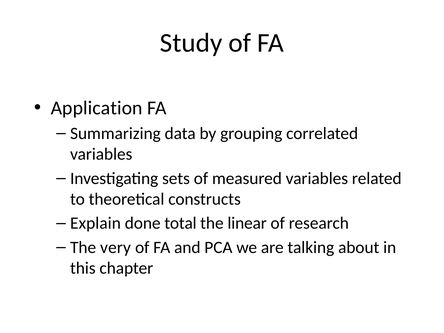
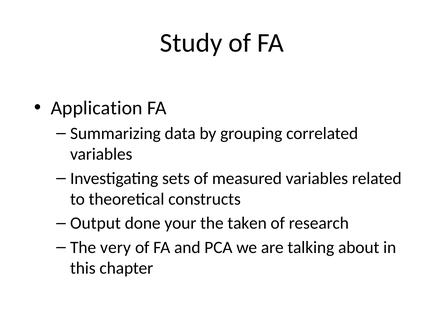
Explain: Explain -> Output
total: total -> your
linear: linear -> taken
